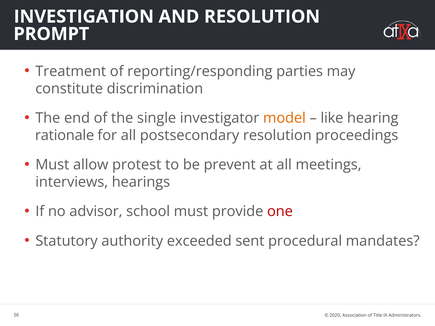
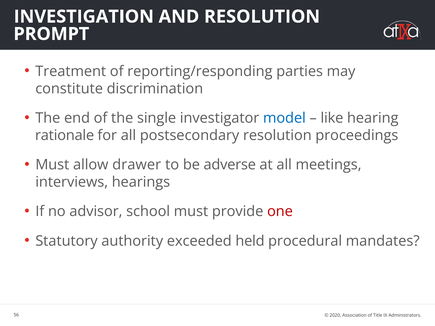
model colour: orange -> blue
protest: protest -> drawer
prevent: prevent -> adverse
sent: sent -> held
